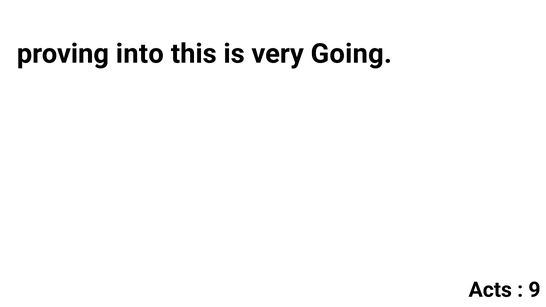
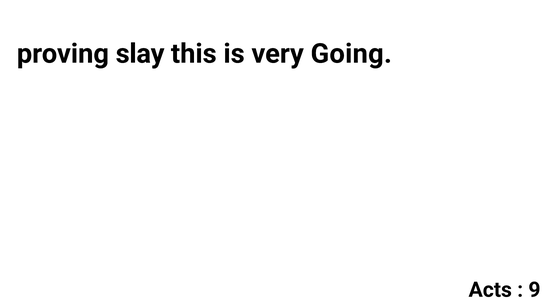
into: into -> slay
